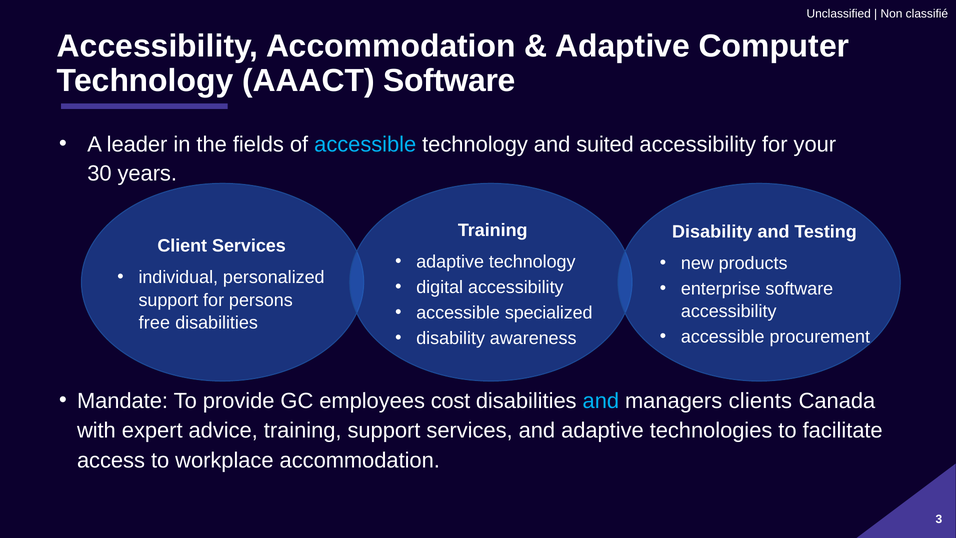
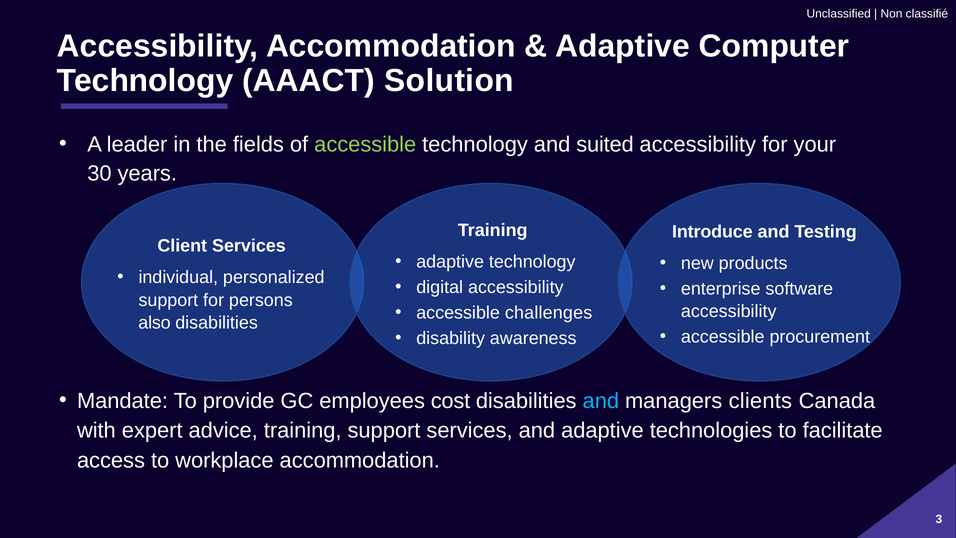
AAACT Software: Software -> Solution
accessible at (365, 144) colour: light blue -> light green
Disability at (712, 232): Disability -> Introduce
specialized: specialized -> challenges
free: free -> also
